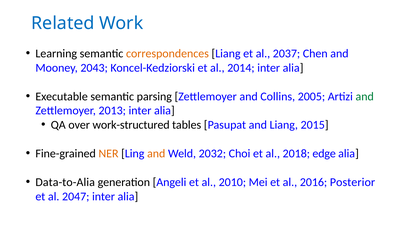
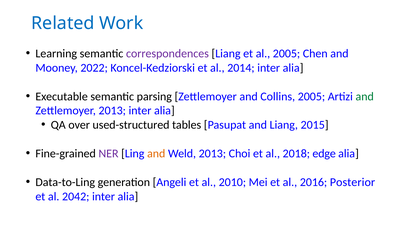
correspondences colour: orange -> purple
al 2037: 2037 -> 2005
2043: 2043 -> 2022
work-structured: work-structured -> used-structured
NER colour: orange -> purple
Weld 2032: 2032 -> 2013
Data-to-Alia: Data-to-Alia -> Data-to-Ling
2047: 2047 -> 2042
